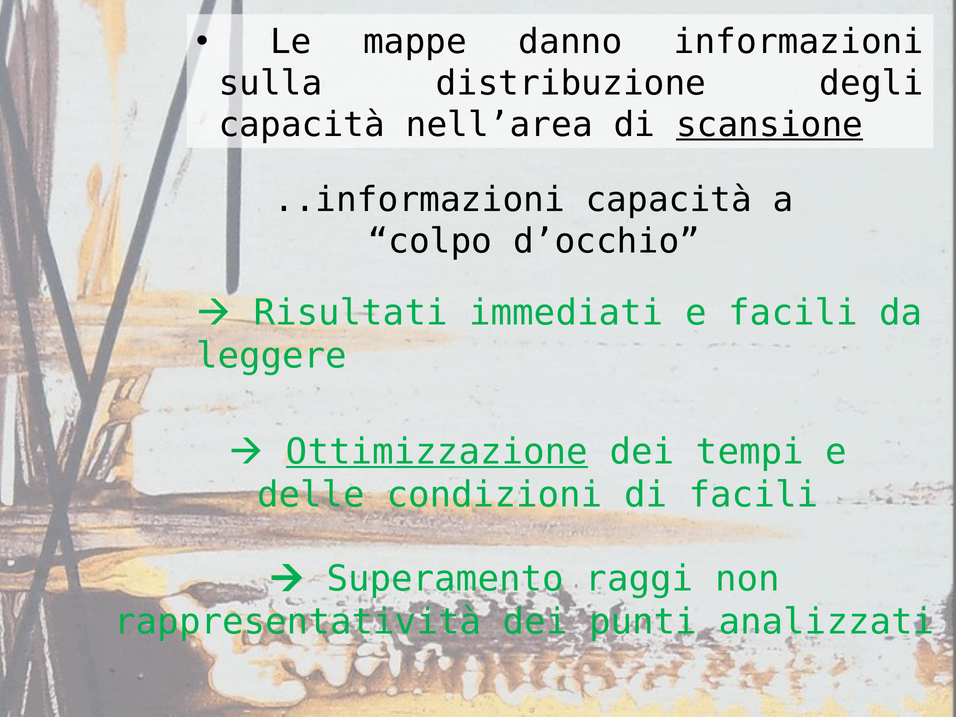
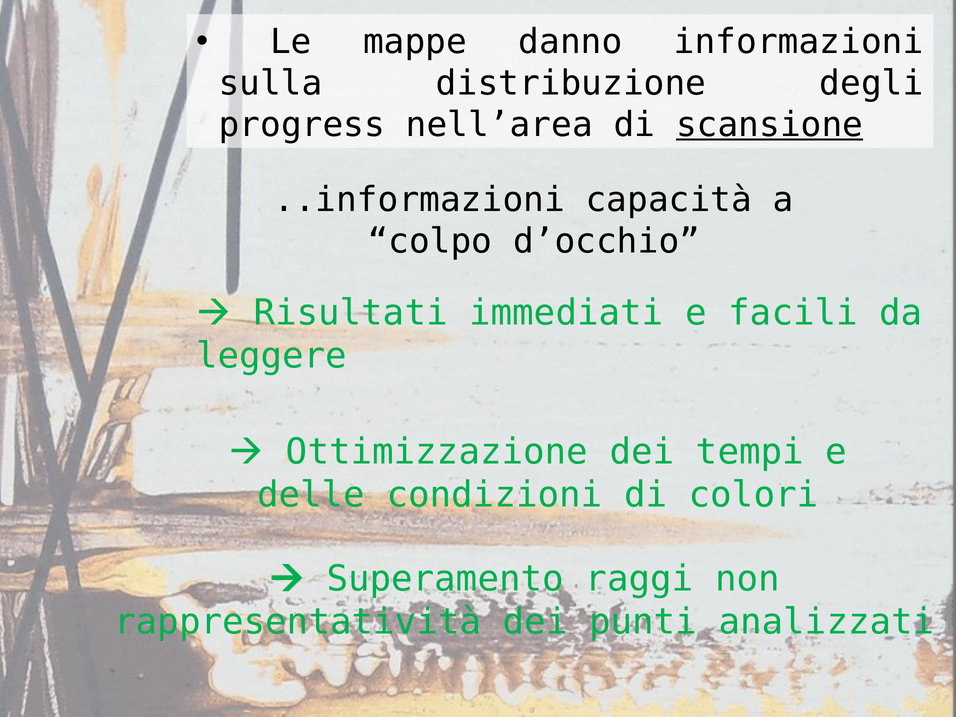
capacità at (302, 125): capacità -> progress
Ottimizzazione underline: present -> none
di facili: facili -> colori
